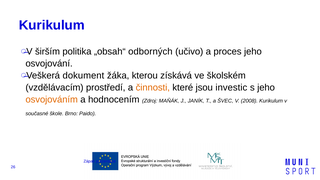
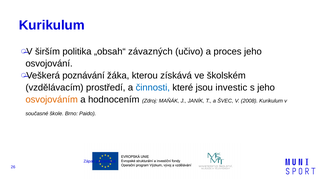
odborných: odborných -> závazných
dokument: dokument -> poznávání
činnosti colour: orange -> blue
